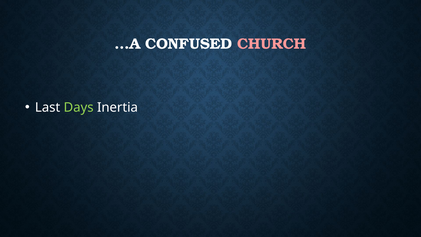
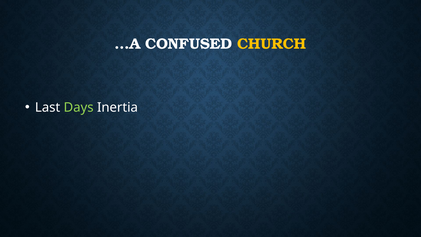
CHURCH colour: pink -> yellow
